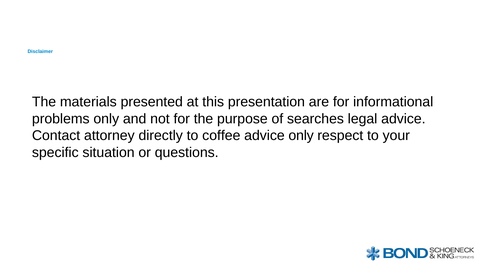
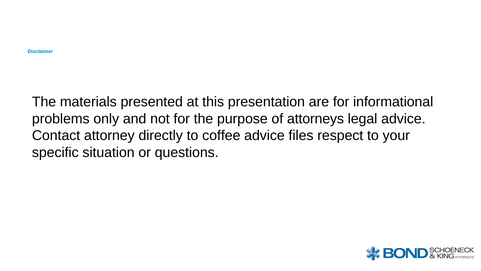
searches: searches -> attorneys
advice only: only -> files
